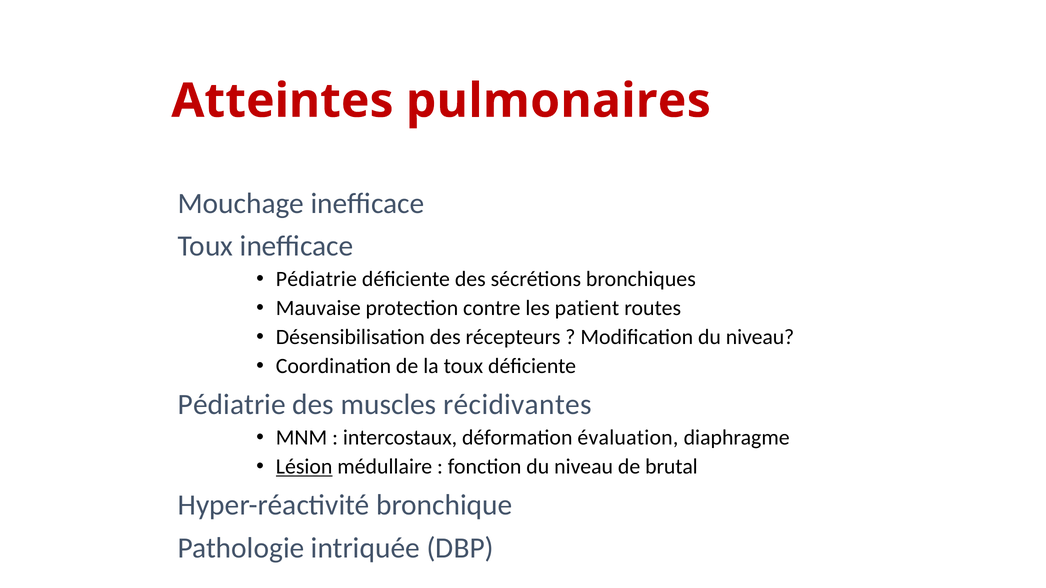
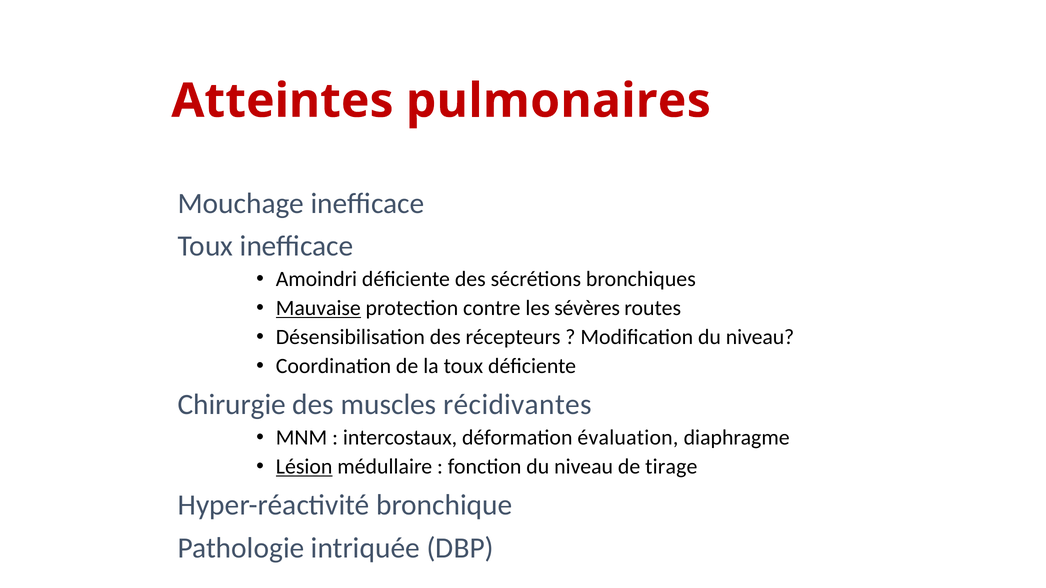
Pédiatrie at (316, 279): Pédiatrie -> Amoindri
Mauvaise underline: none -> present
patient: patient -> sévères
Pédiatrie at (232, 405): Pédiatrie -> Chirurgie
brutal: brutal -> tirage
